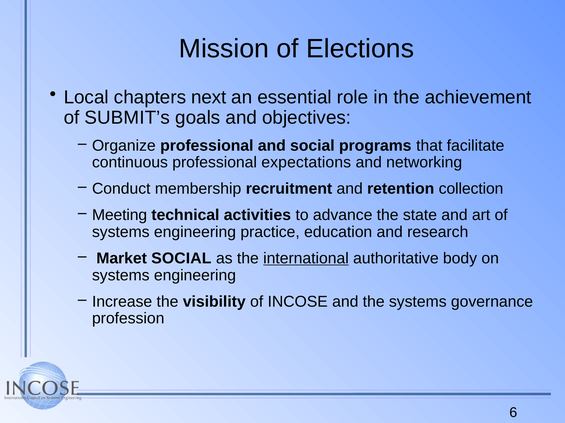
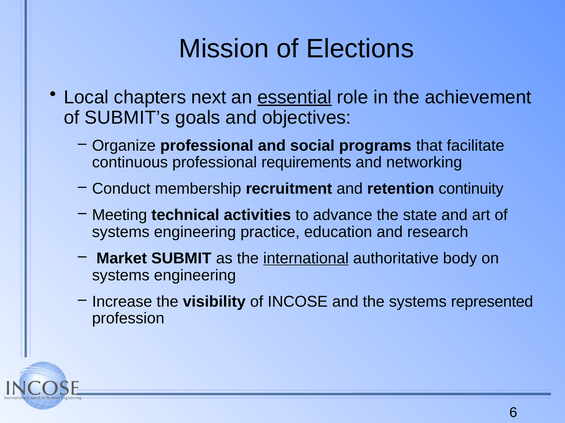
essential underline: none -> present
expectations: expectations -> requirements
collection: collection -> continuity
Market SOCIAL: SOCIAL -> SUBMIT
governance: governance -> represented
